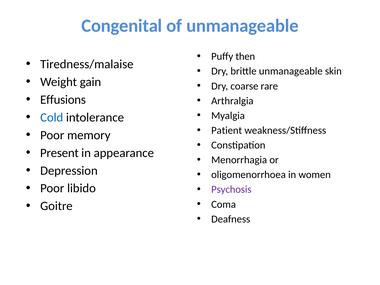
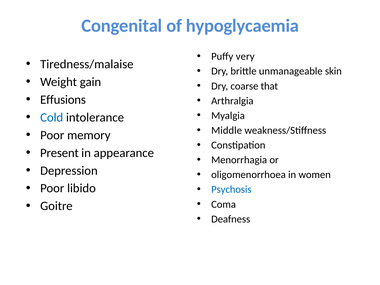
of unmanageable: unmanageable -> hypoglycaemia
then: then -> very
rare: rare -> that
Patient: Patient -> Middle
Psychosis colour: purple -> blue
